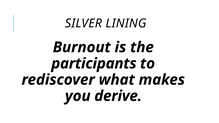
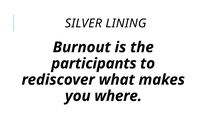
derive: derive -> where
